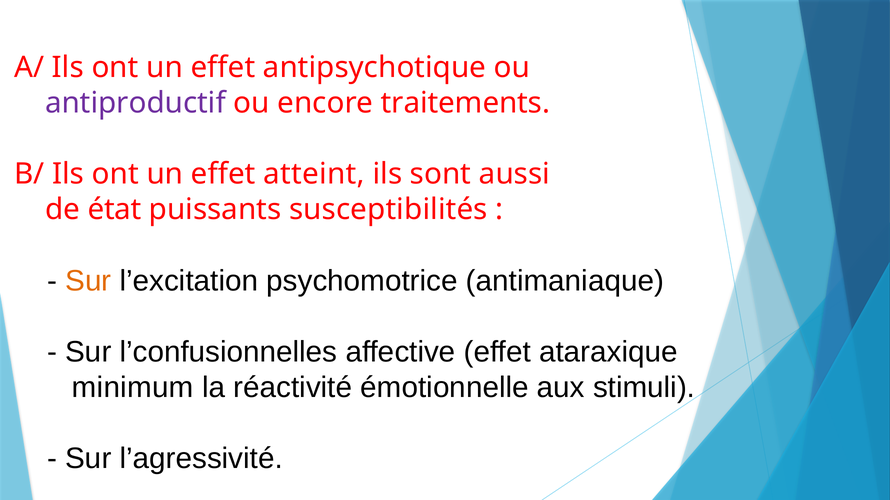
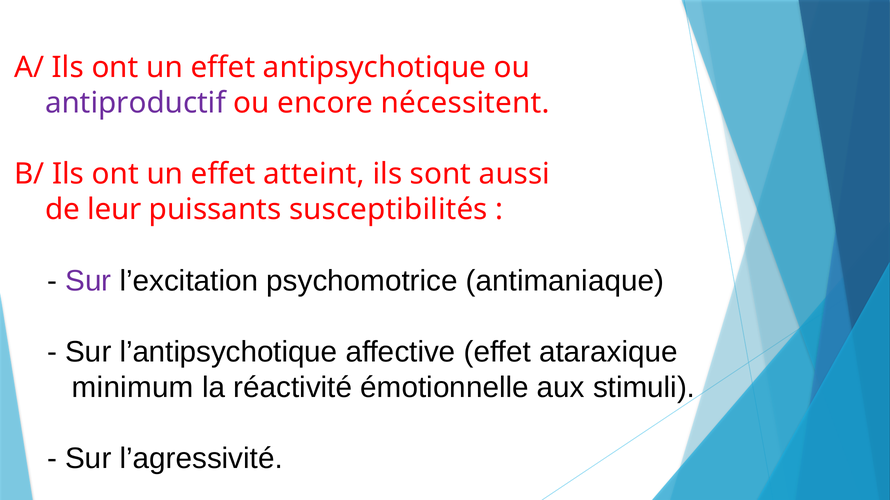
traitements: traitements -> nécessitent
état: état -> leur
Sur at (88, 281) colour: orange -> purple
l’confusionnelles: l’confusionnelles -> l’antipsychotique
